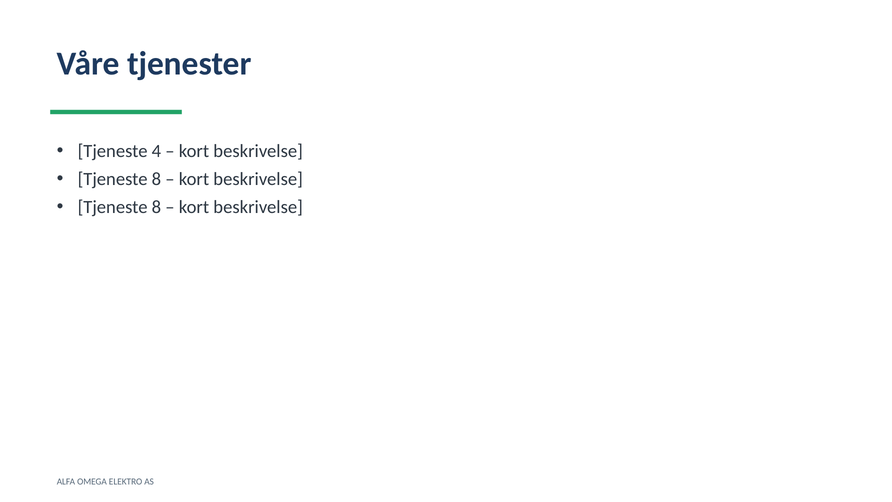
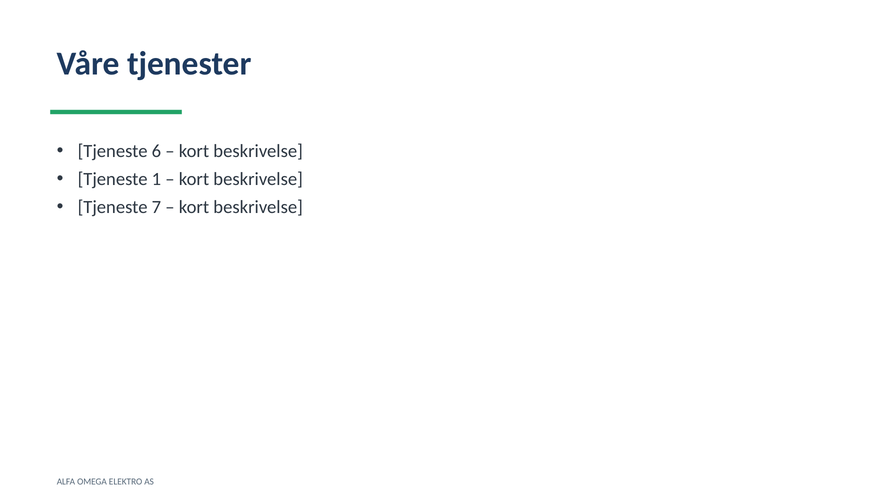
4: 4 -> 6
8 at (156, 179): 8 -> 1
8 at (156, 207): 8 -> 7
